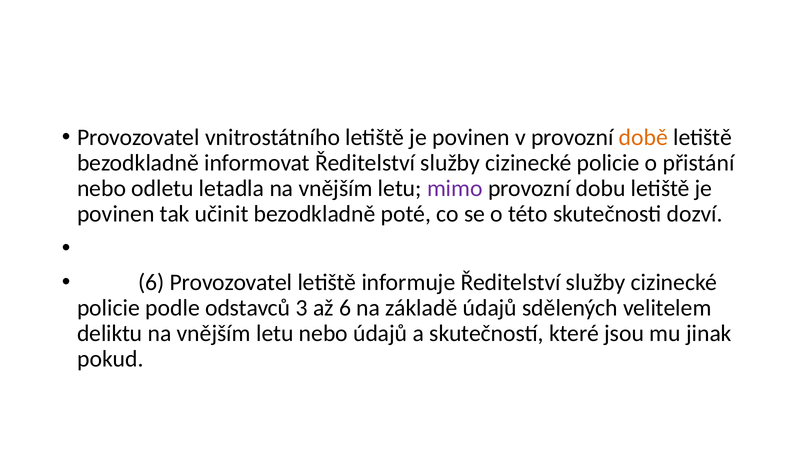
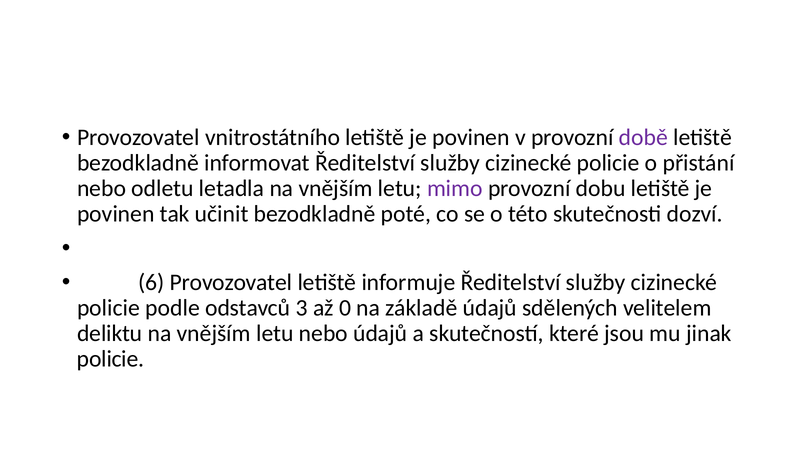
době colour: orange -> purple
až 6: 6 -> 0
pokud at (110, 359): pokud -> policie
